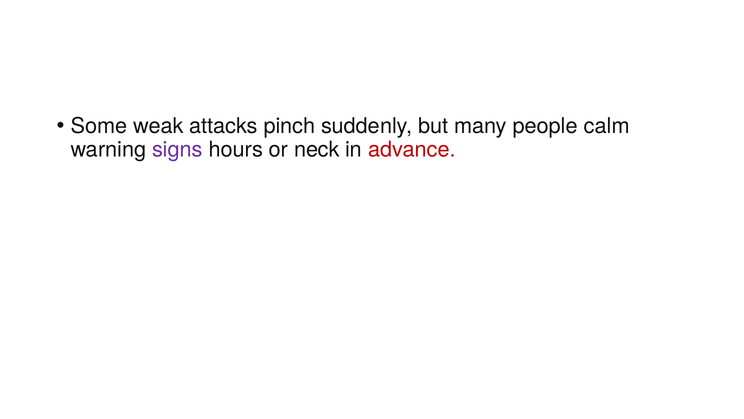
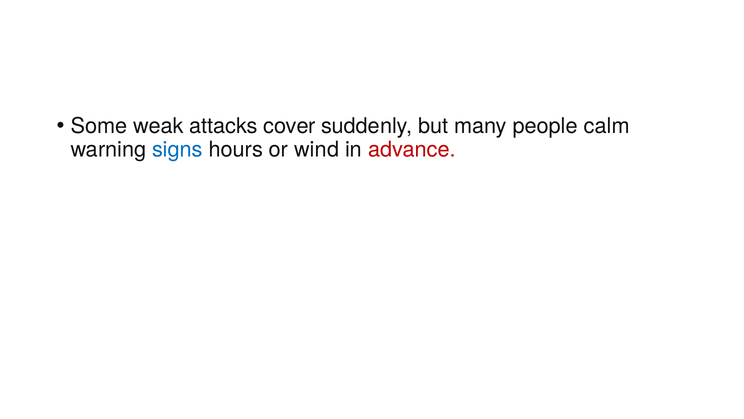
pinch: pinch -> cover
signs colour: purple -> blue
neck: neck -> wind
